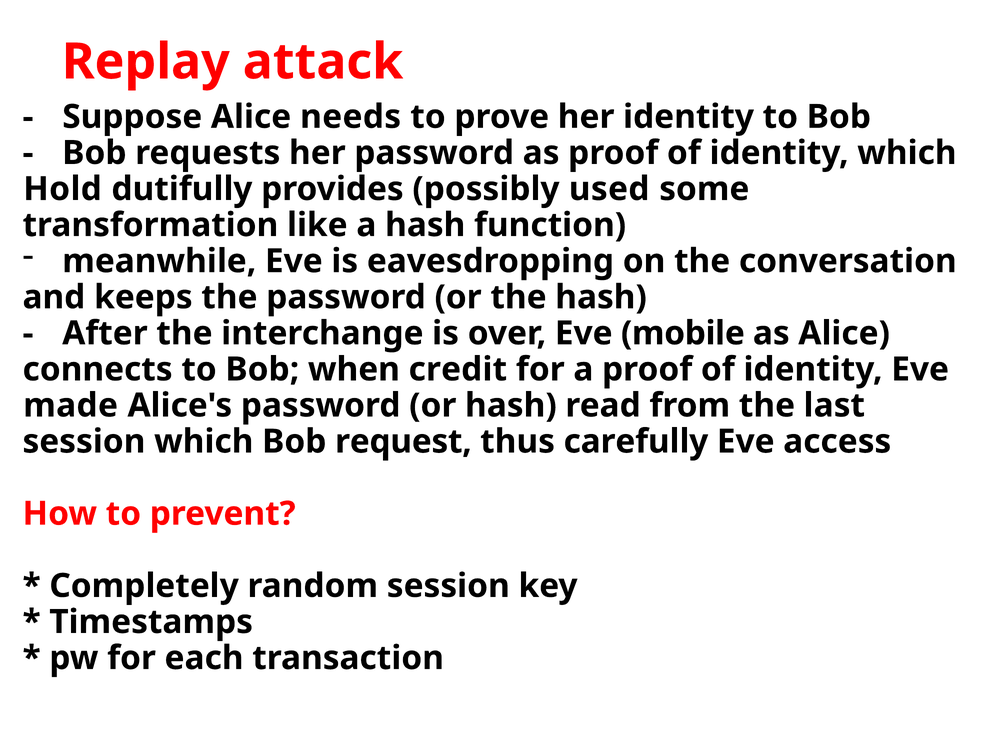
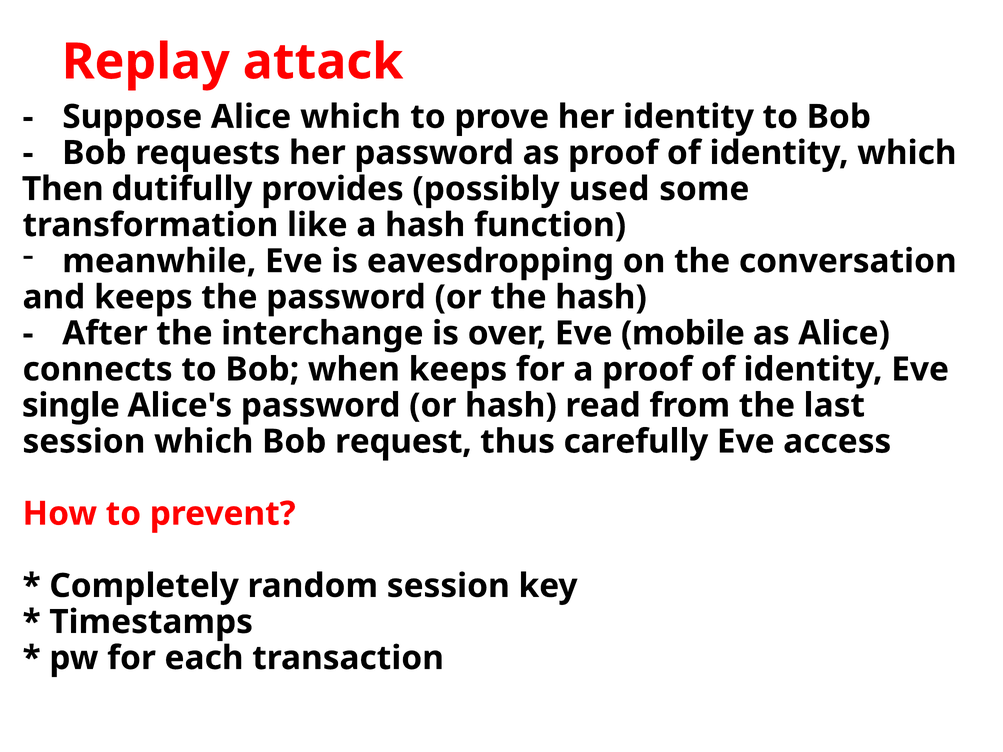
Alice needs: needs -> which
Hold: Hold -> Then
when credit: credit -> keeps
made: made -> single
